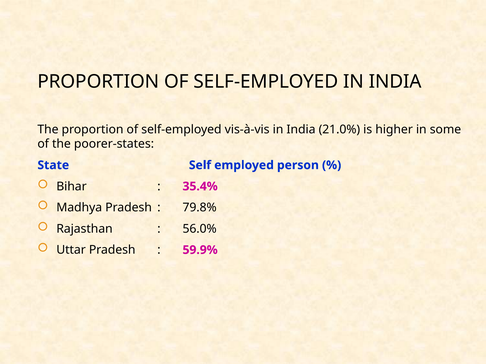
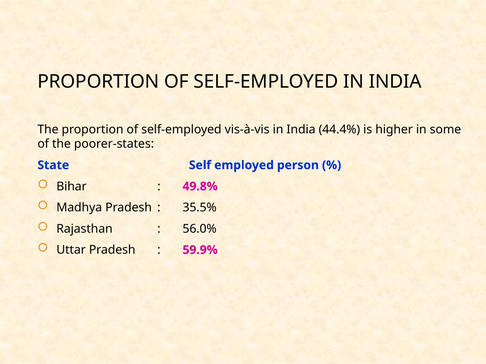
21.0%: 21.0% -> 44.4%
35.4%: 35.4% -> 49.8%
79.8%: 79.8% -> 35.5%
